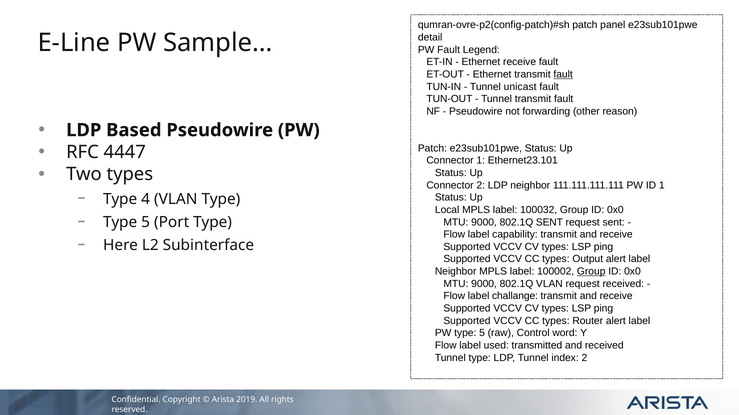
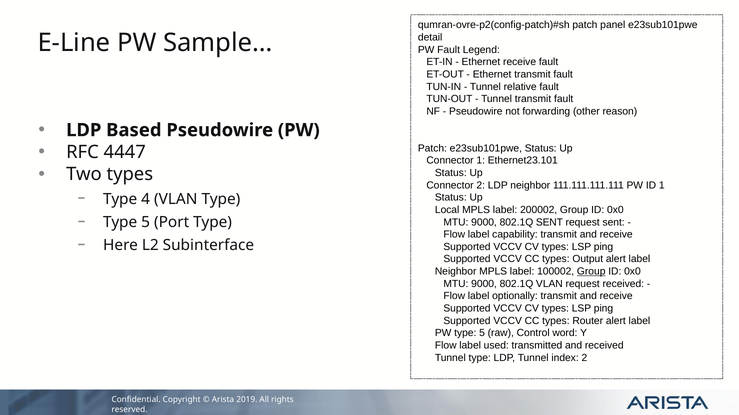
fault at (563, 74) underline: present -> none
unicast: unicast -> relative
100032: 100032 -> 200002
challange: challange -> optionally
